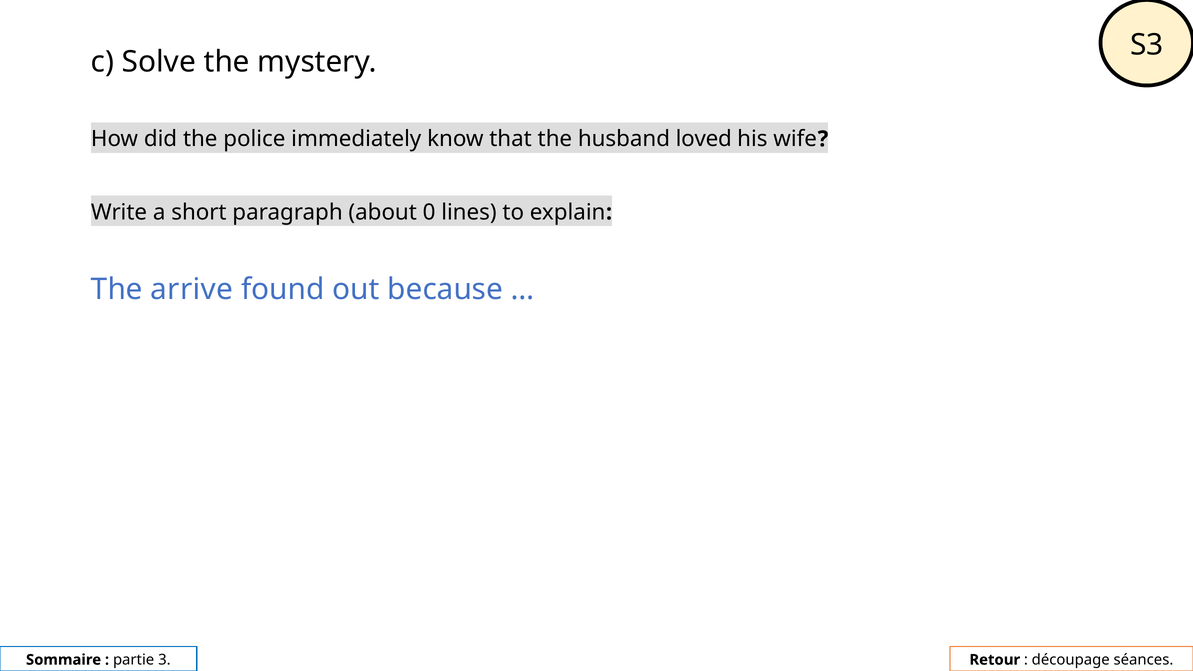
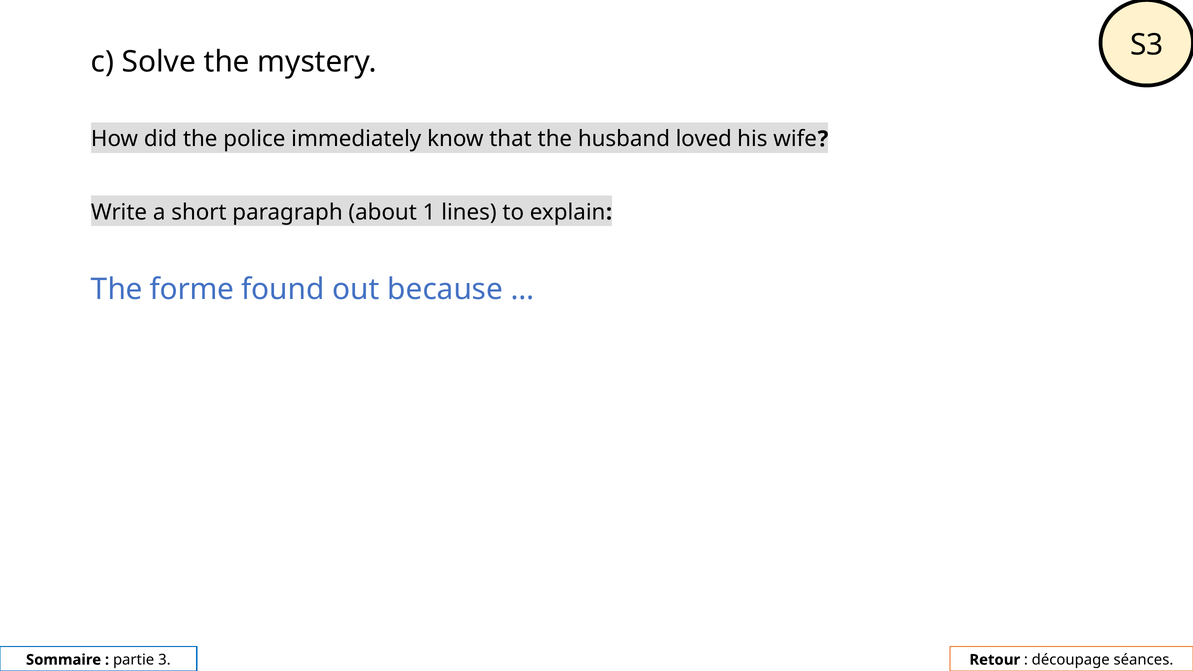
0: 0 -> 1
arrive: arrive -> forme
